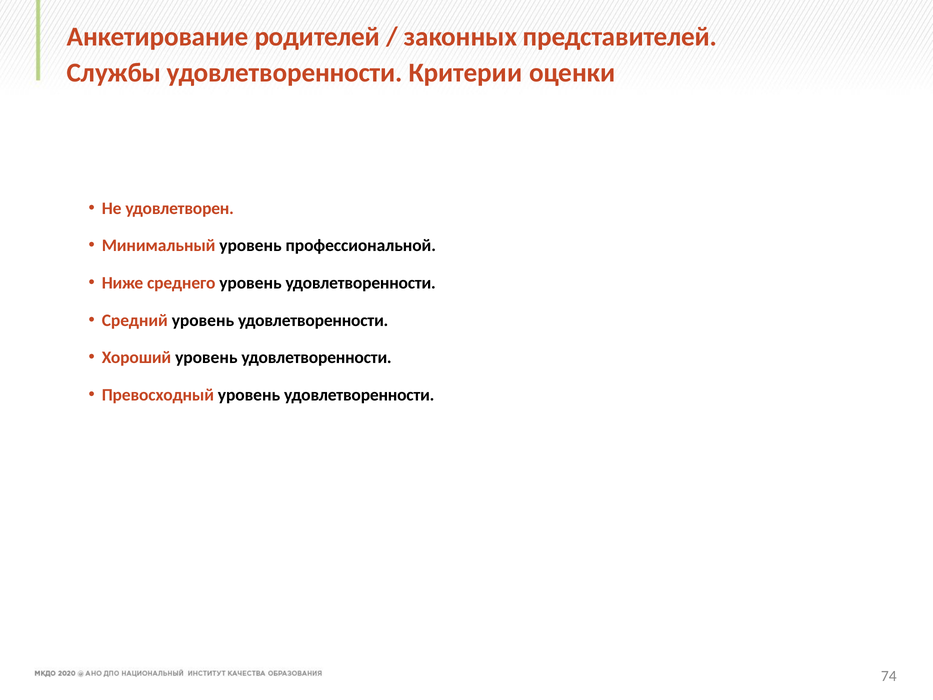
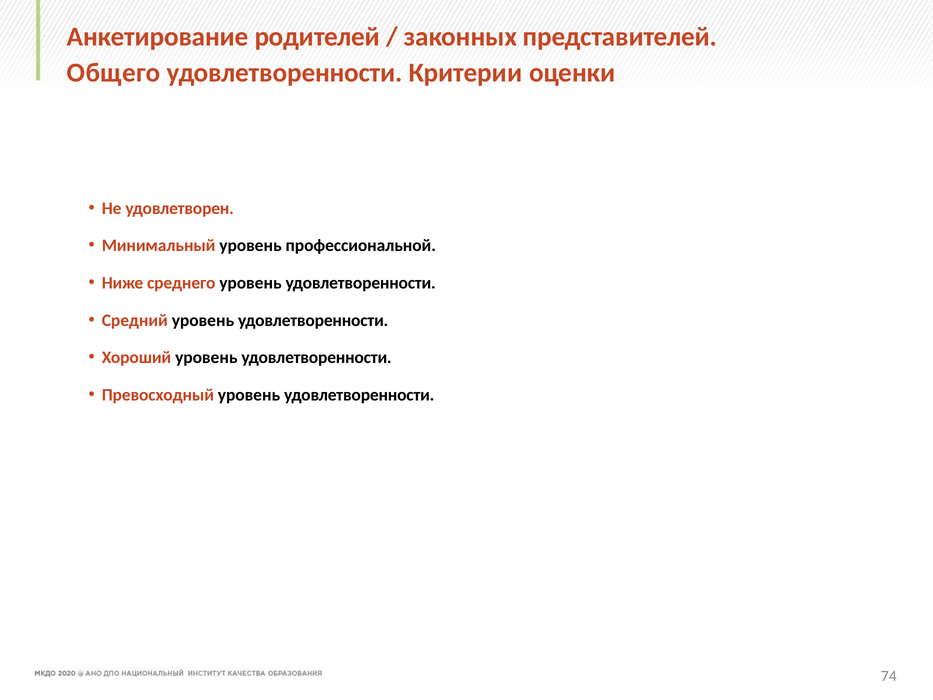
Службы: Службы -> Общего
